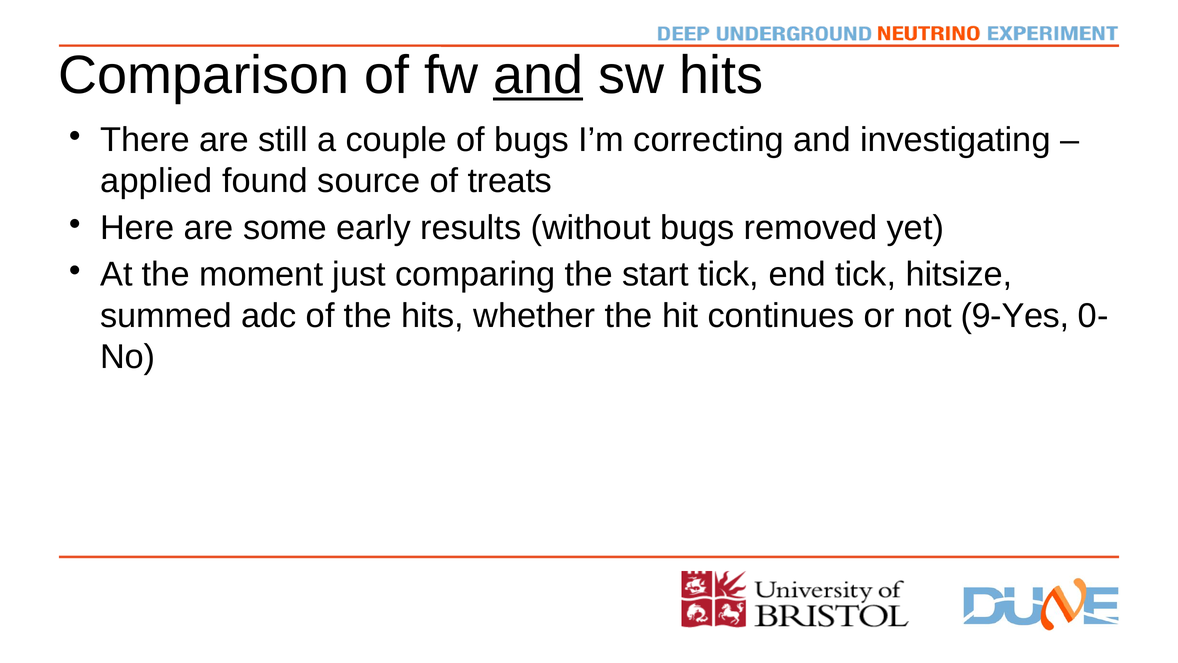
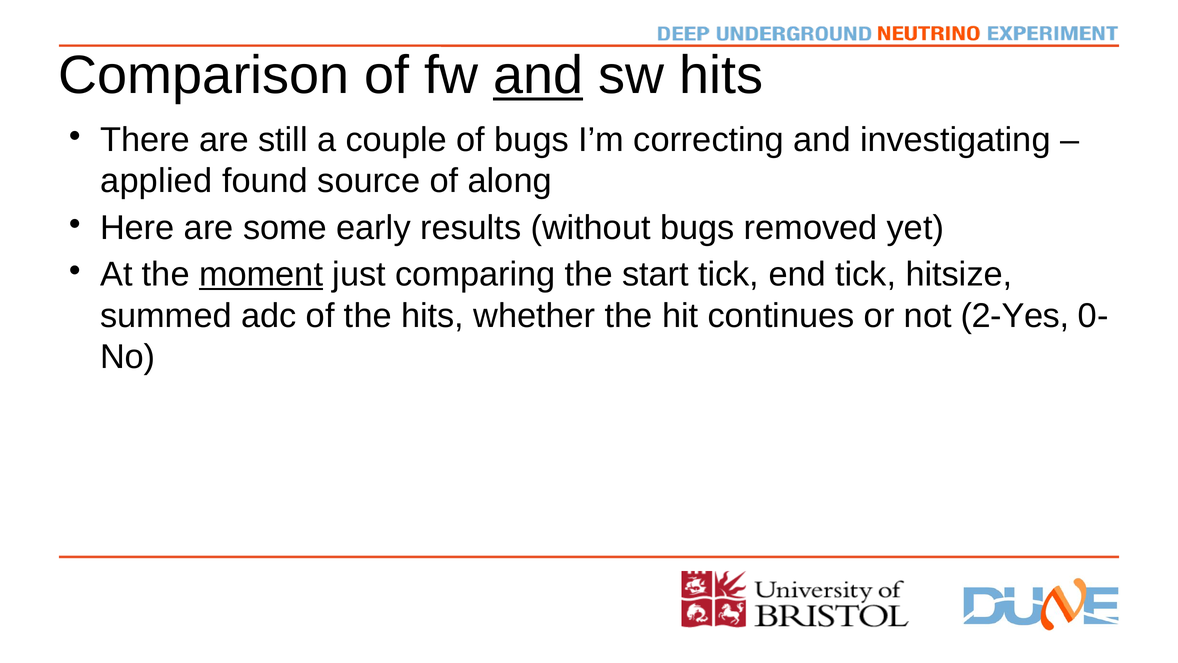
treats: treats -> along
moment underline: none -> present
9-Yes: 9-Yes -> 2-Yes
